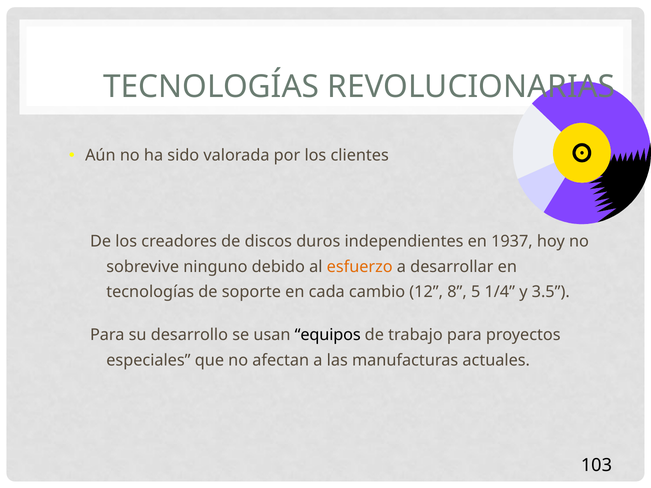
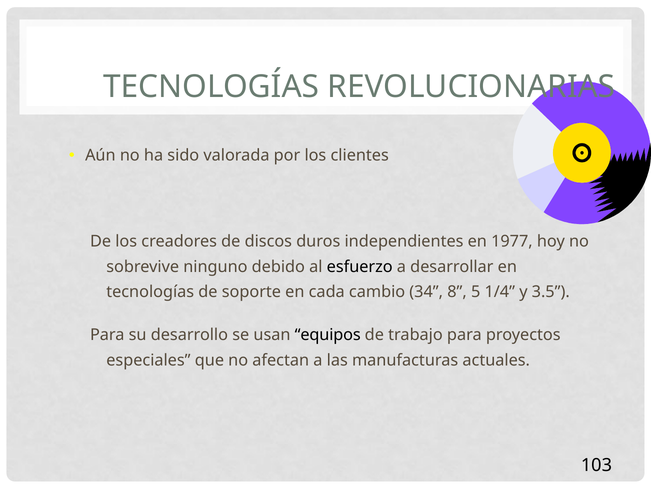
1937: 1937 -> 1977
esfuerzo colour: orange -> black
12: 12 -> 34
